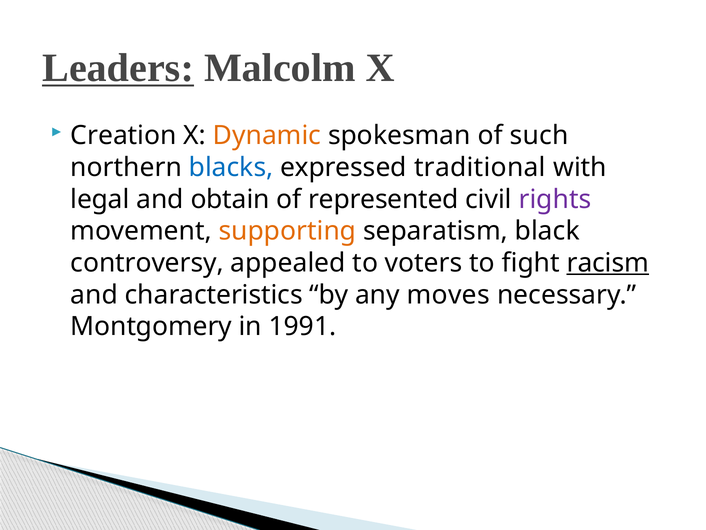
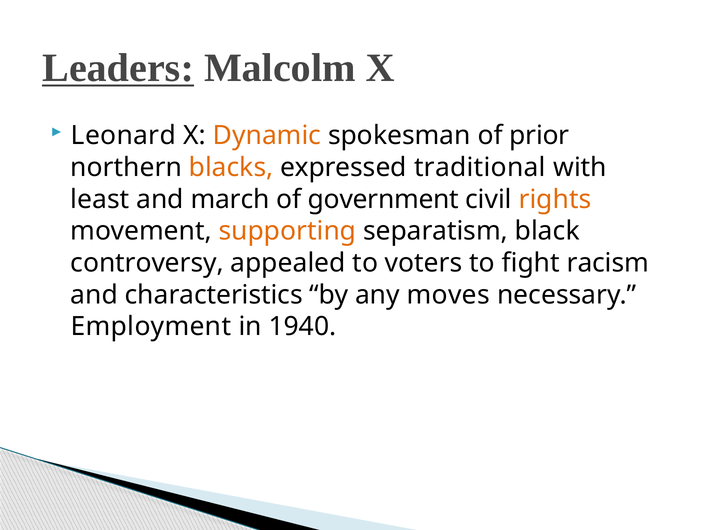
Creation: Creation -> Leonard
such: such -> prior
blacks colour: blue -> orange
legal: legal -> least
obtain: obtain -> march
represented: represented -> government
rights colour: purple -> orange
racism underline: present -> none
Montgomery: Montgomery -> Employment
1991: 1991 -> 1940
